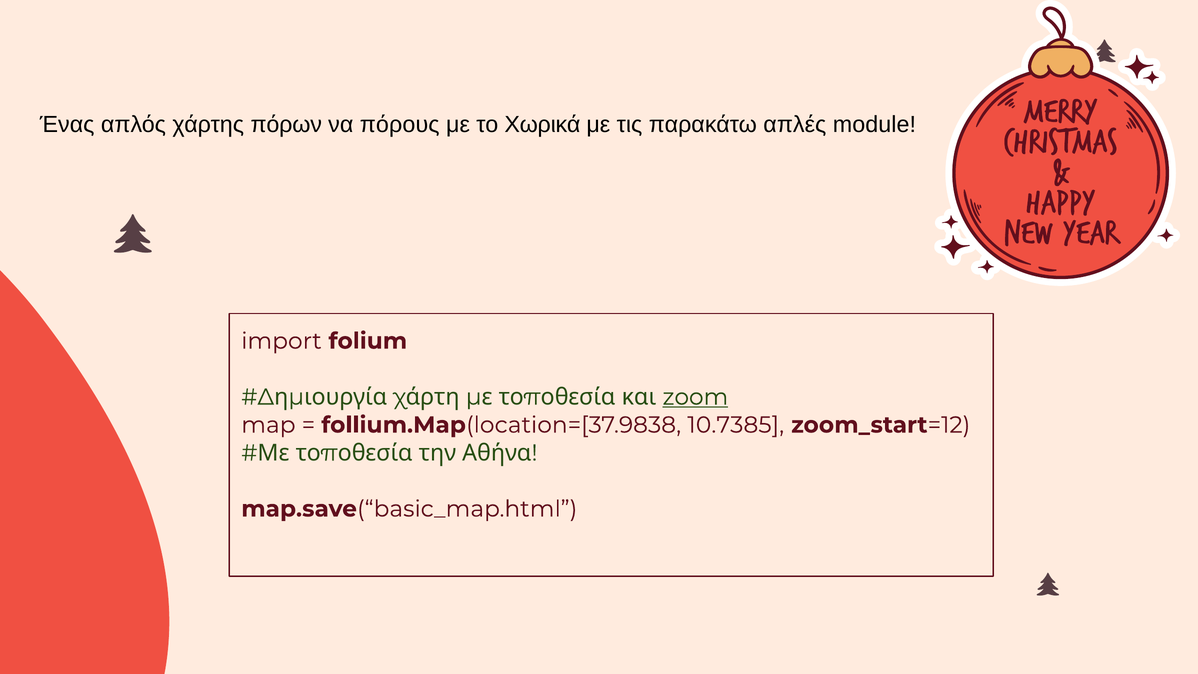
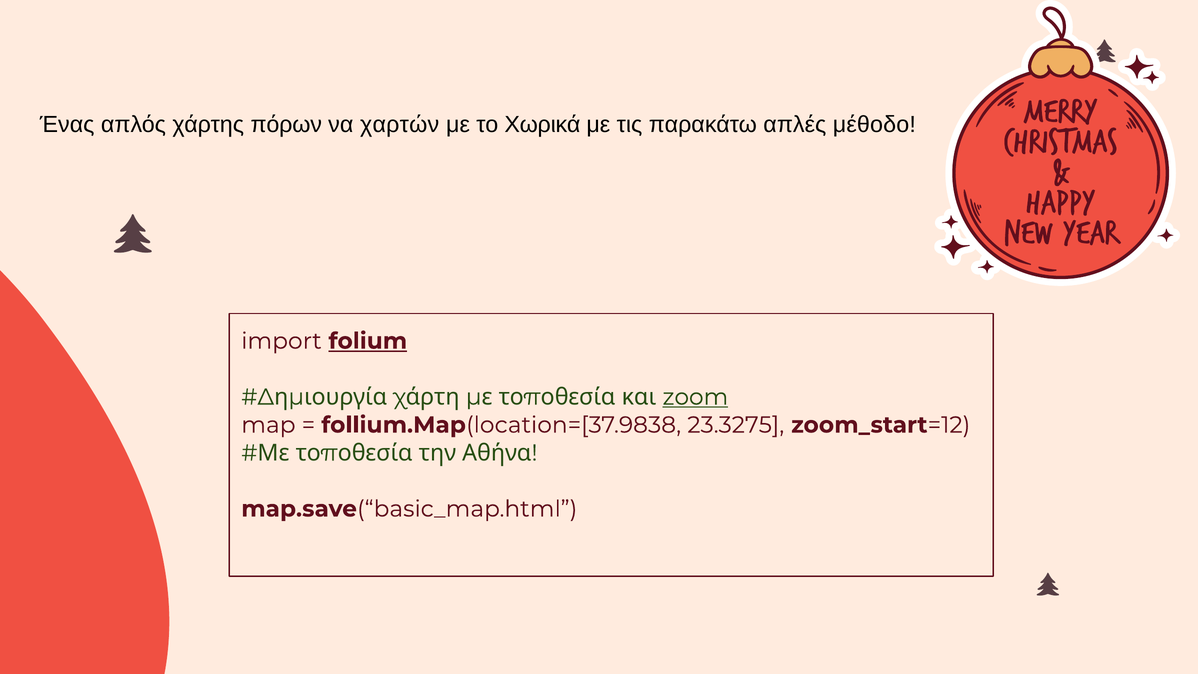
πόρους: πόρους -> χαρτών
module: module -> μέθοδο
folium underline: none -> present
10.7385: 10.7385 -> 23.3275
